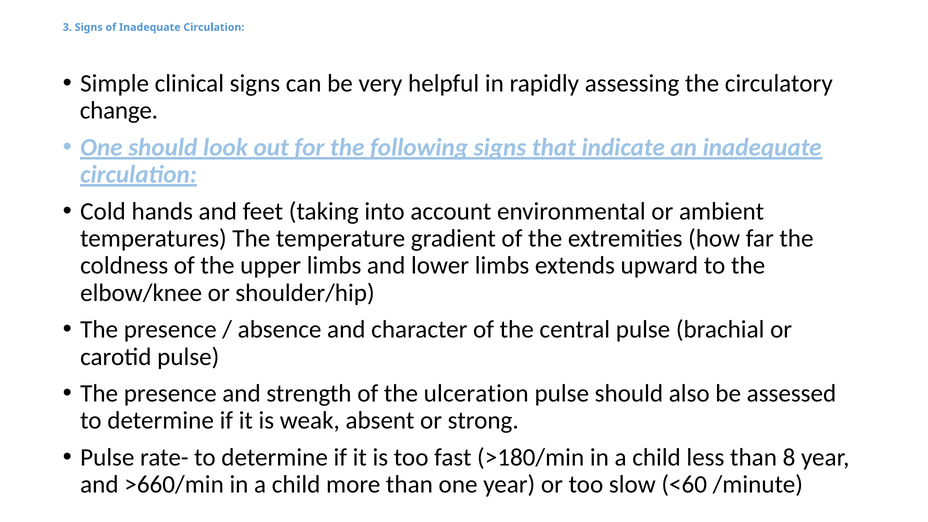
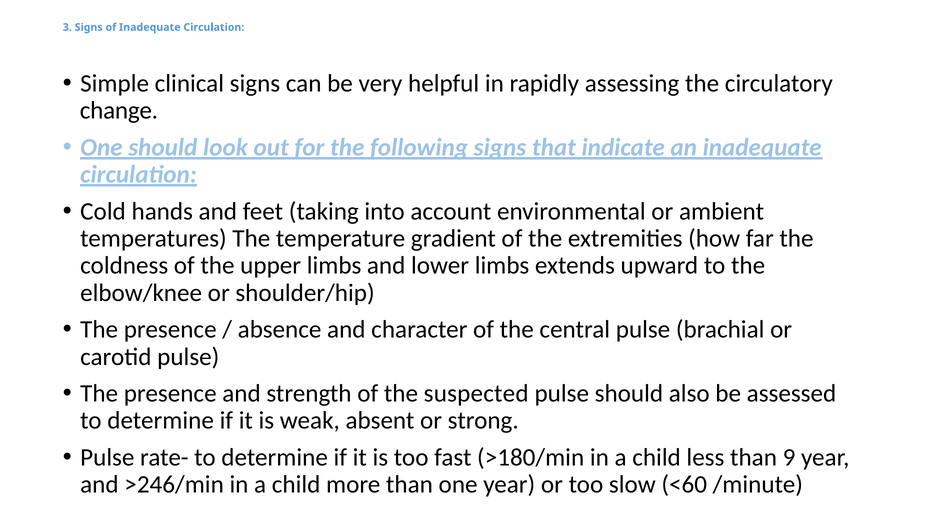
ulceration: ulceration -> suspected
8: 8 -> 9
>660/min: >660/min -> >246/min
